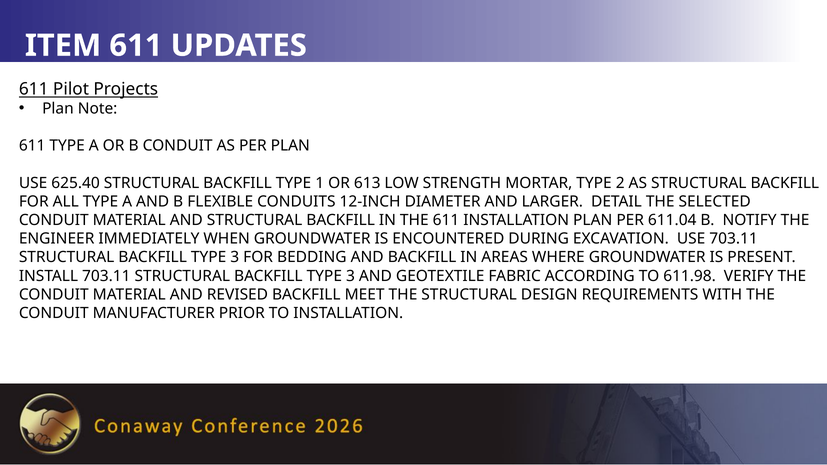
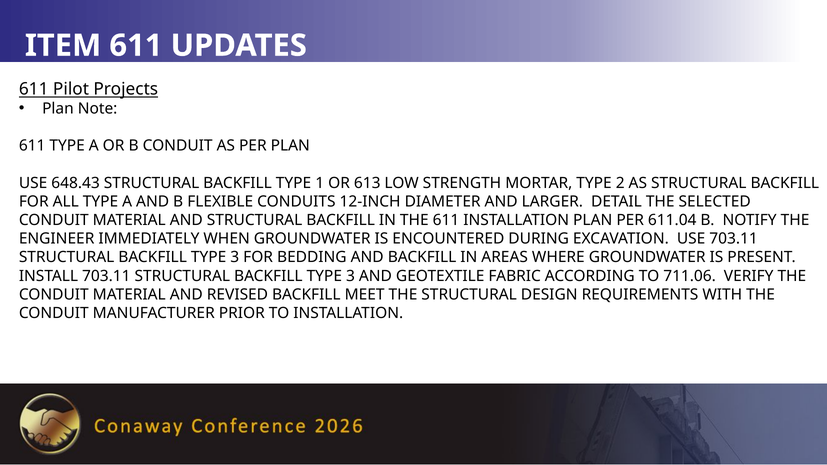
625.40: 625.40 -> 648.43
611.98: 611.98 -> 711.06
